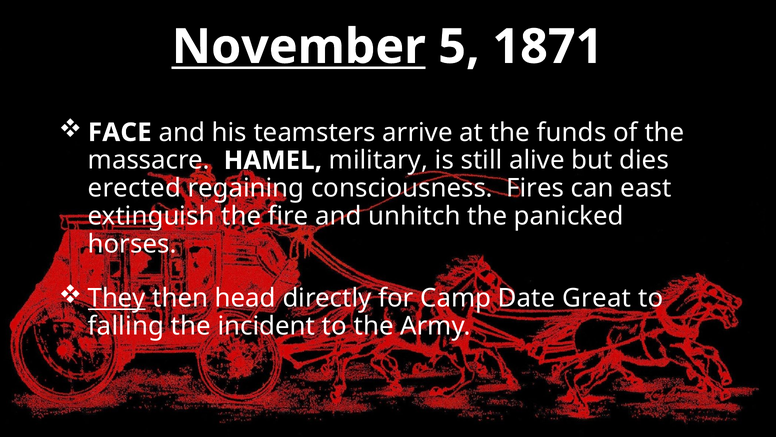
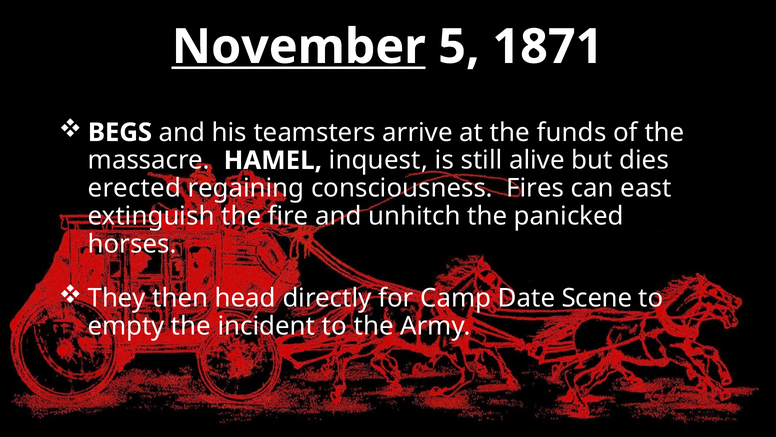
FACE: FACE -> BEGS
military: military -> inquest
They underline: present -> none
Great: Great -> Scene
falling: falling -> empty
